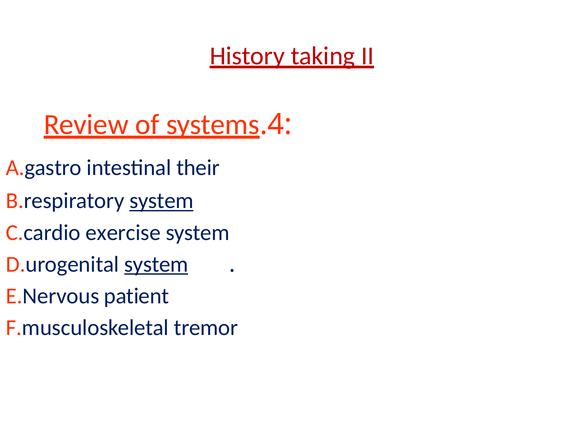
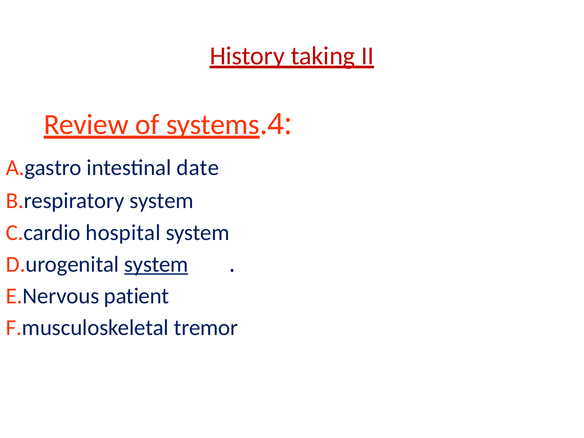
their: their -> date
system at (162, 201) underline: present -> none
exercise: exercise -> hospital
